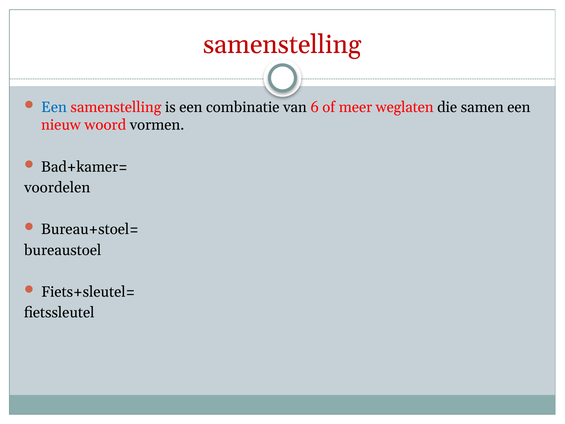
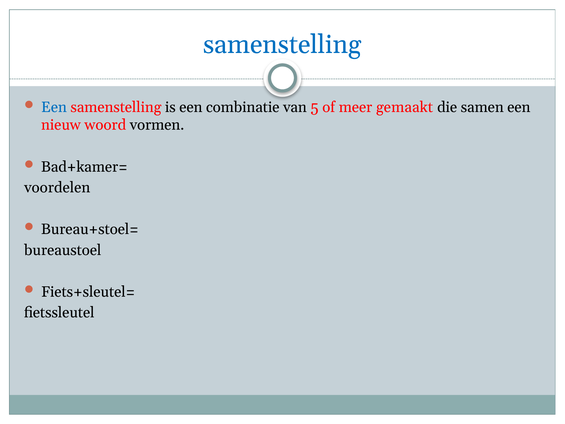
samenstelling at (282, 44) colour: red -> blue
6: 6 -> 5
weglaten: weglaten -> gemaakt
